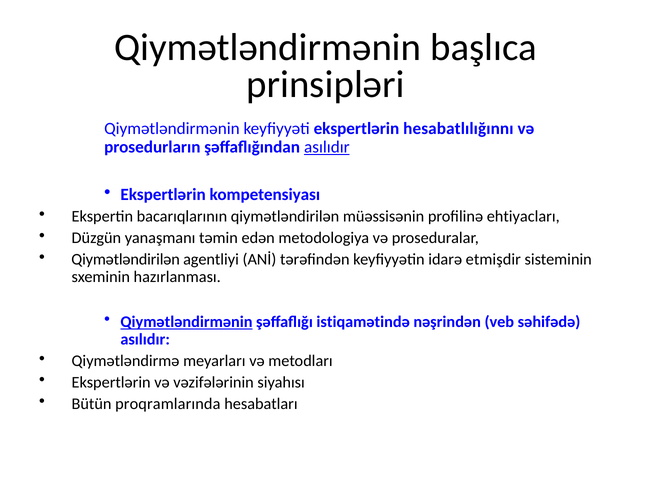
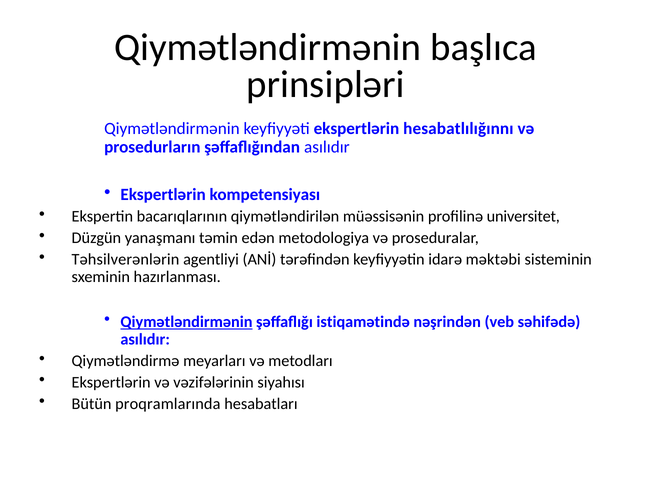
asılıdır at (327, 147) underline: present -> none
ehtiyacları: ehtiyacları -> universitet
Qiymətləndirilən at (126, 260): Qiymətləndirilən -> Təhsilverənlərin
etmişdir: etmişdir -> məktəbi
